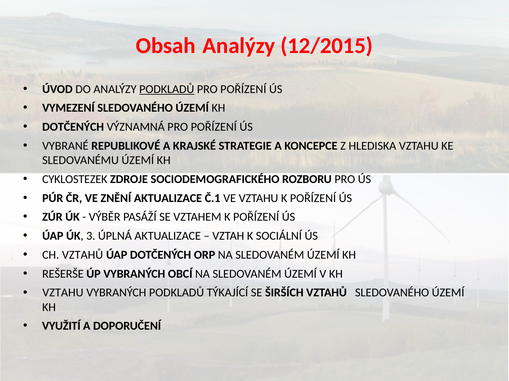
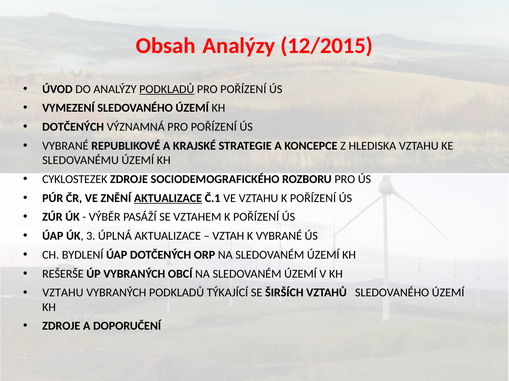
AKTUALIZACE at (168, 198) underline: none -> present
K SOCIÁLNÍ: SOCIÁLNÍ -> VYBRANÉ
CH VZTAHŮ: VZTAHŮ -> BYDLENÍ
VYUŽITÍ at (61, 327): VYUŽITÍ -> ZDROJE
